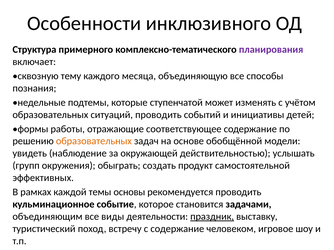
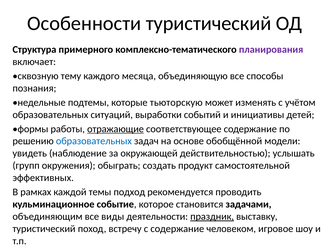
Особенности инклюзивного: инклюзивного -> туристический
ступенчатой: ступенчатой -> тьюторскую
ситуаций проводить: проводить -> выработки
отражающие underline: none -> present
образовательных at (94, 141) colour: orange -> blue
основы: основы -> подход
